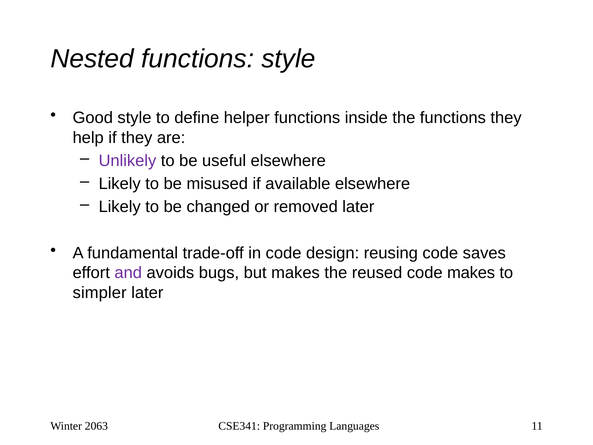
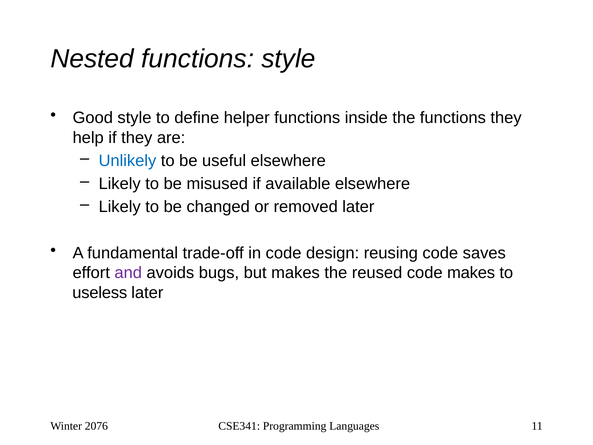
Unlikely colour: purple -> blue
simpler: simpler -> useless
2063: 2063 -> 2076
